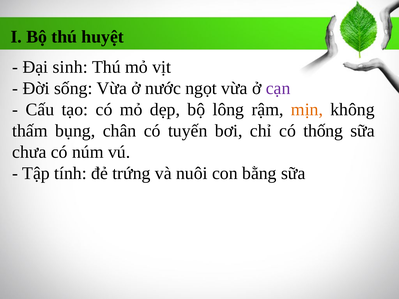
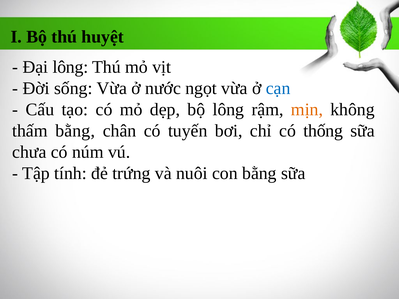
Đại sinh: sinh -> lông
cạn colour: purple -> blue
thấm bụng: bụng -> bằng
